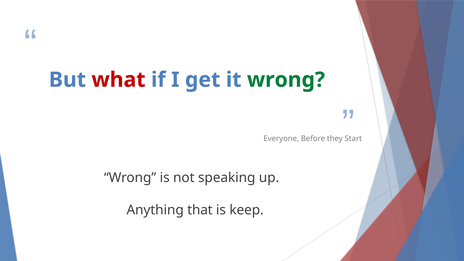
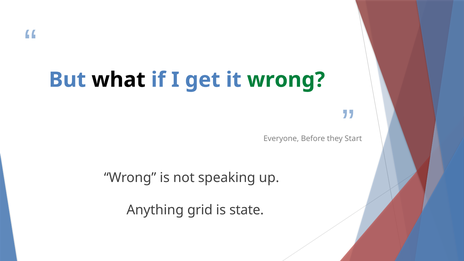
what colour: red -> black
that: that -> grid
keep: keep -> state
